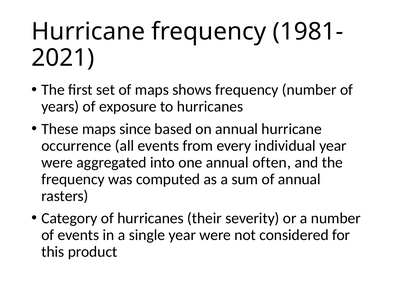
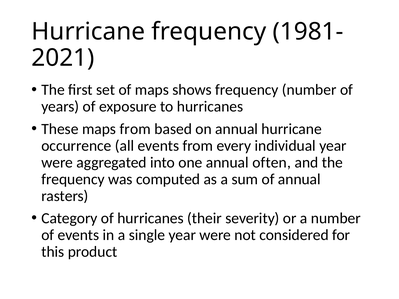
maps since: since -> from
